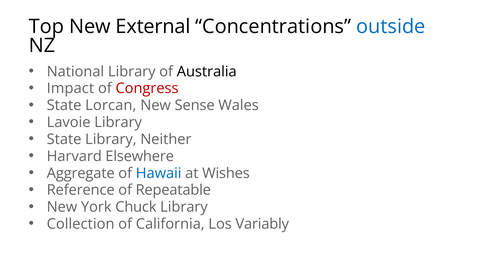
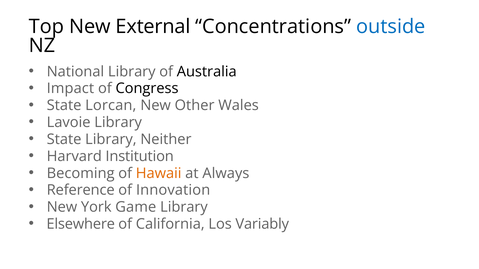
Congress colour: red -> black
Sense: Sense -> Other
Elsewhere: Elsewhere -> Institution
Aggregate: Aggregate -> Becoming
Hawaii colour: blue -> orange
Wishes: Wishes -> Always
Repeatable: Repeatable -> Innovation
Chuck: Chuck -> Game
Collection: Collection -> Elsewhere
